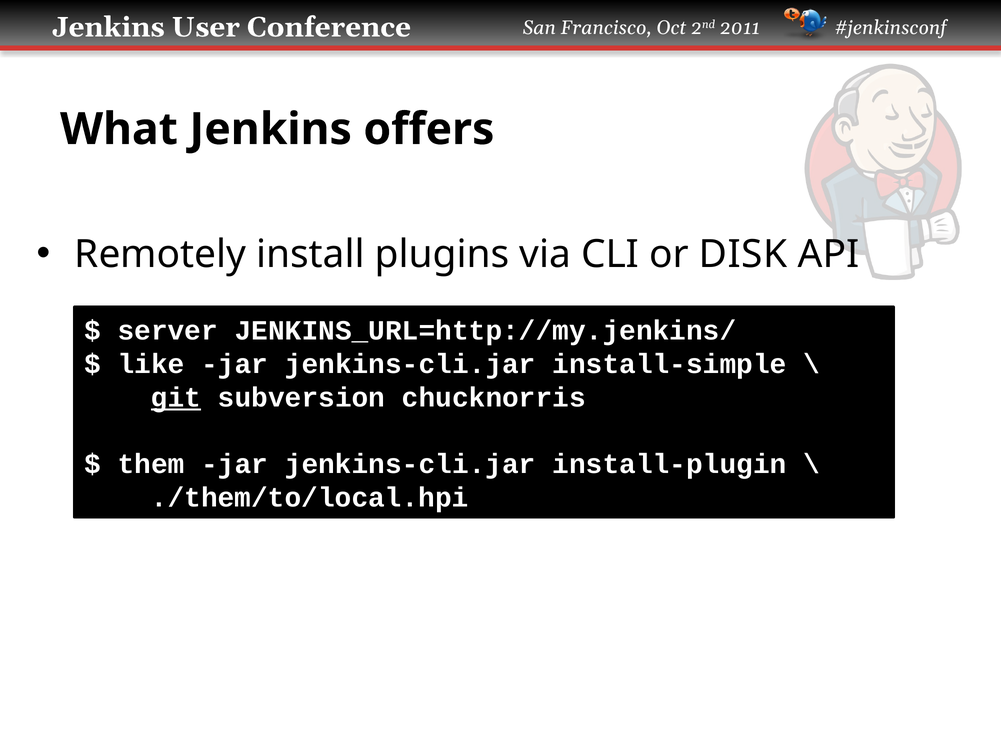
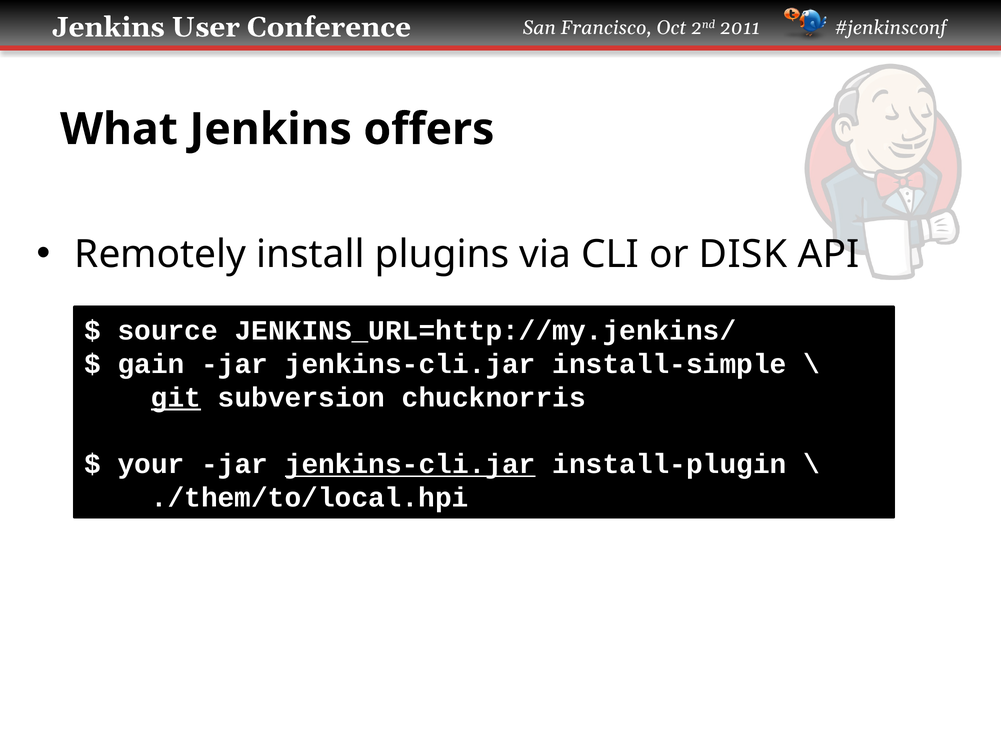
server: server -> source
like: like -> gain
them: them -> your
jenkins-cli.jar at (410, 464) underline: none -> present
